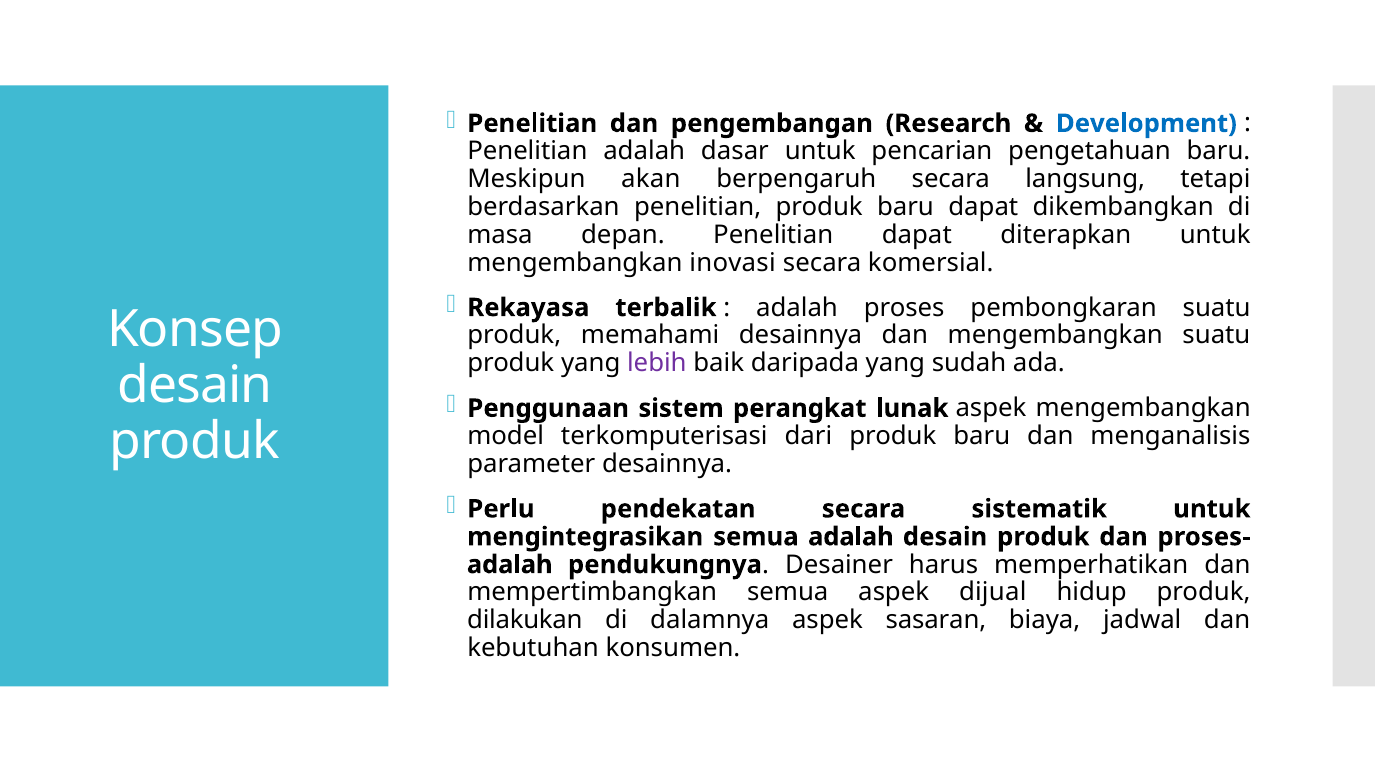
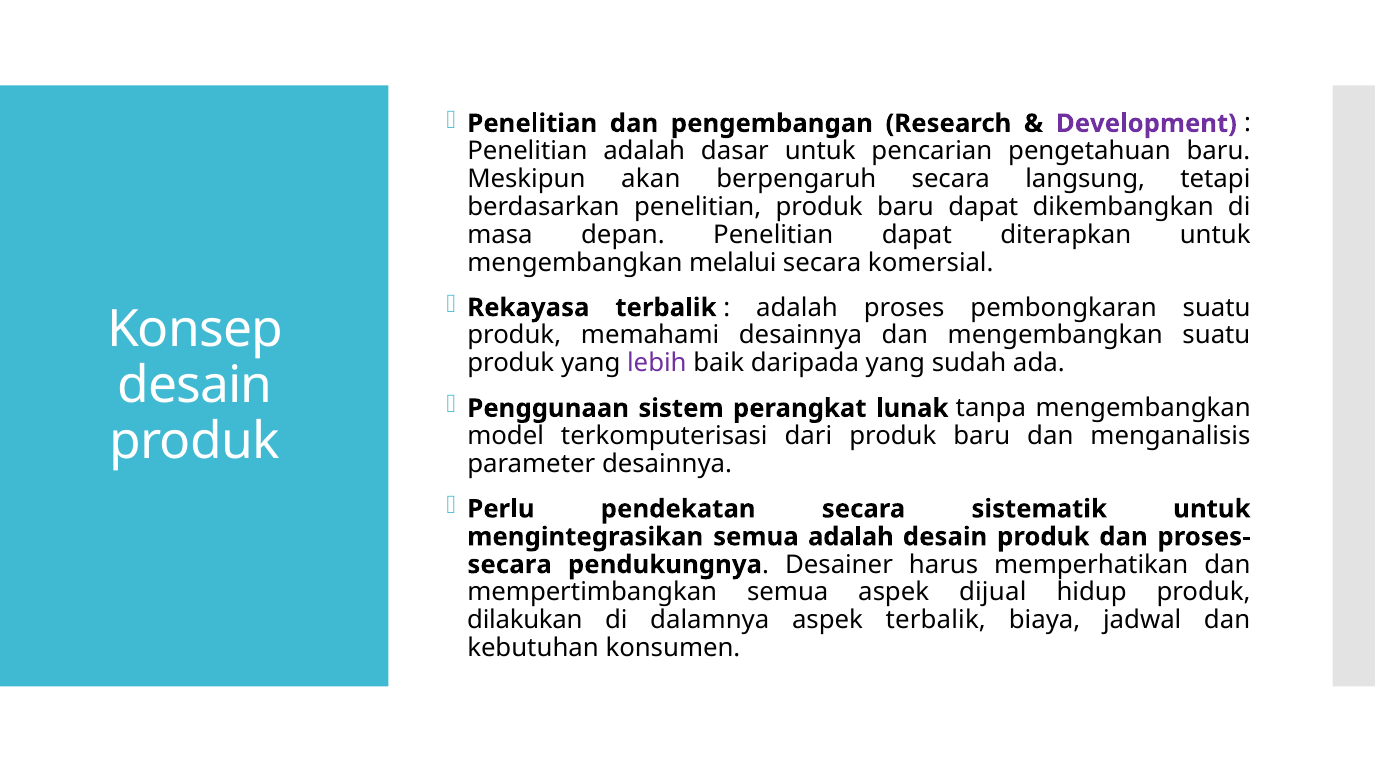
Development colour: blue -> purple
inovasi: inovasi -> melalui
lunak aspek: aspek -> tanpa
adalah at (510, 565): adalah -> secara
aspek sasaran: sasaran -> terbalik
